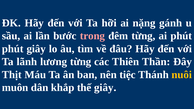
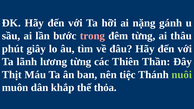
ai phút: phút -> thâu
nuôi colour: yellow -> light green
thế giây: giây -> thỏa
